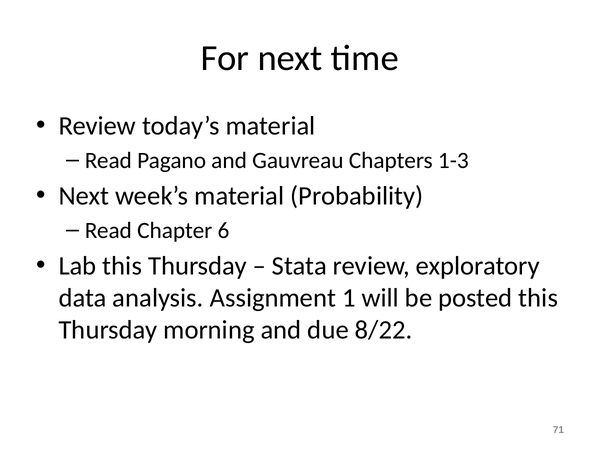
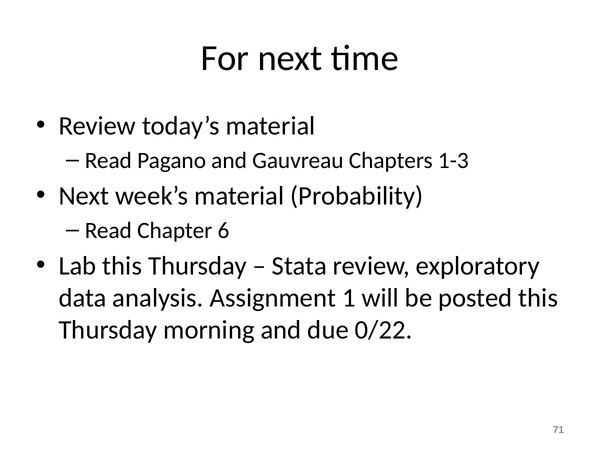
8/22: 8/22 -> 0/22
